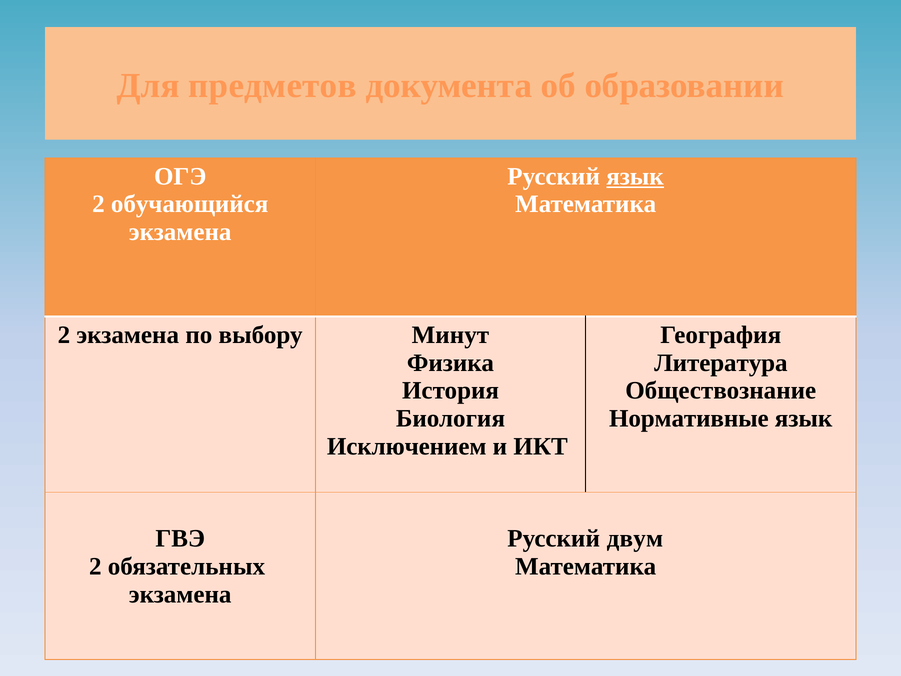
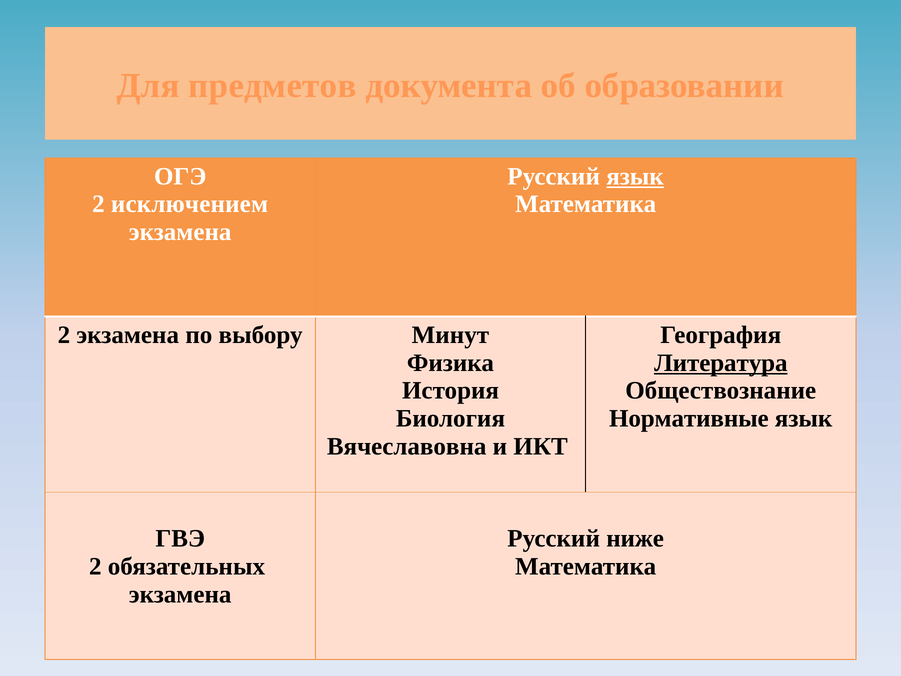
обучающийся: обучающийся -> исключением
Литература underline: none -> present
Исключением: Исключением -> Вячеславовна
двум: двум -> ниже
